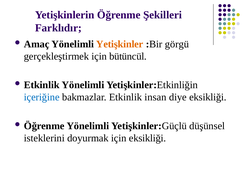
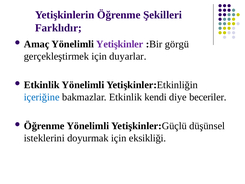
Yetişkinler colour: orange -> purple
bütüncül: bütüncül -> duyarlar
insan: insan -> kendi
diye eksikliği: eksikliği -> beceriler
